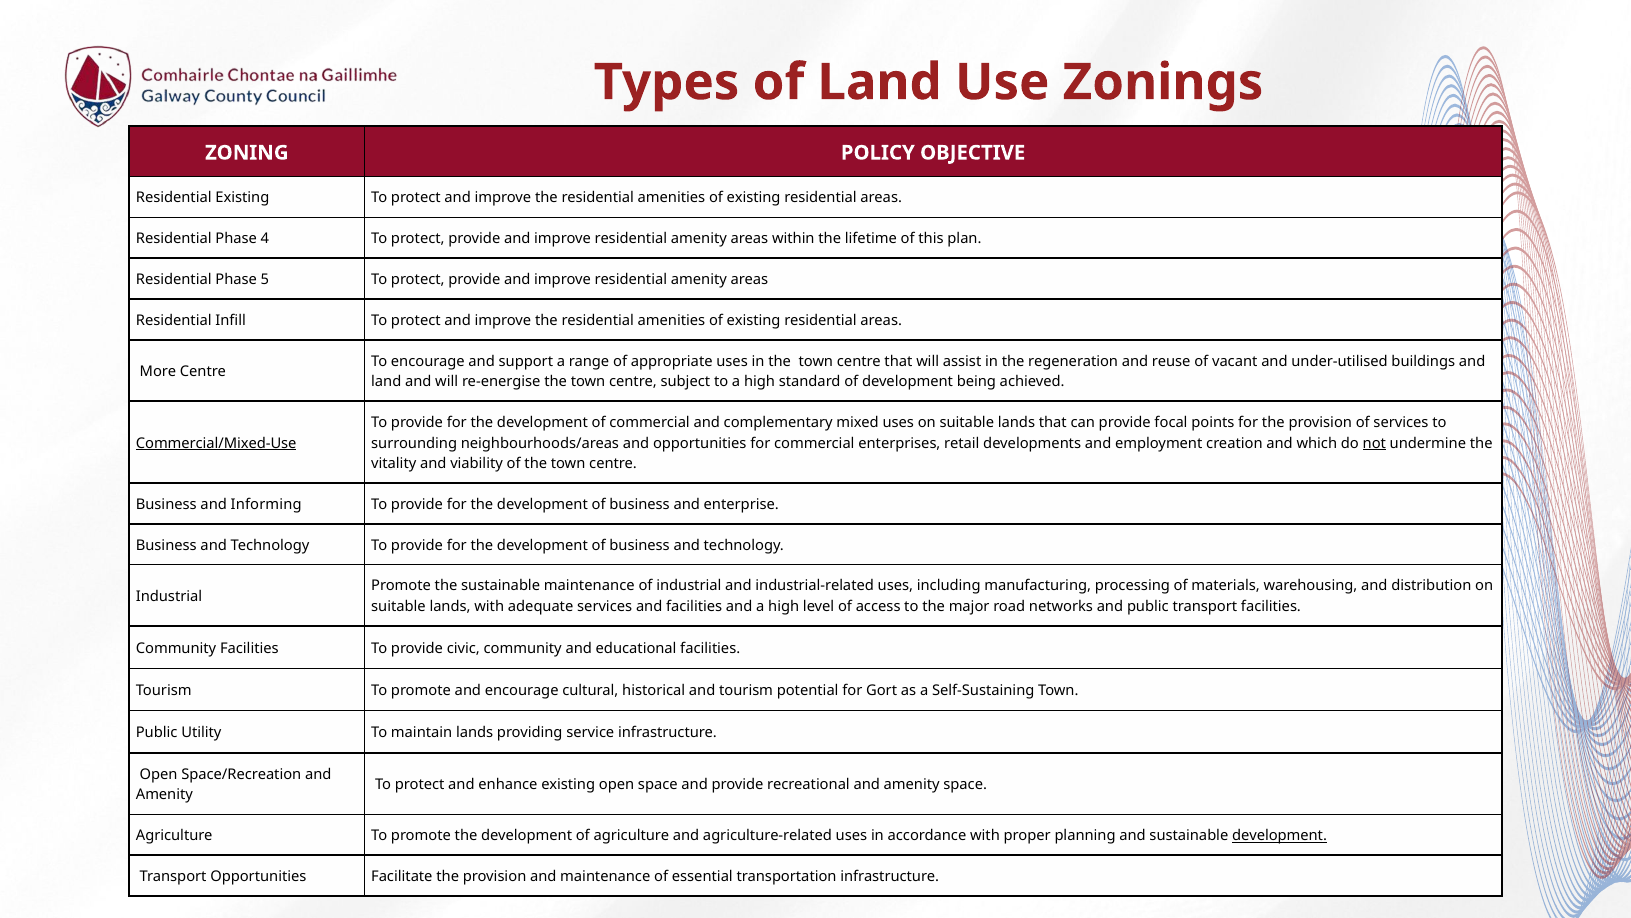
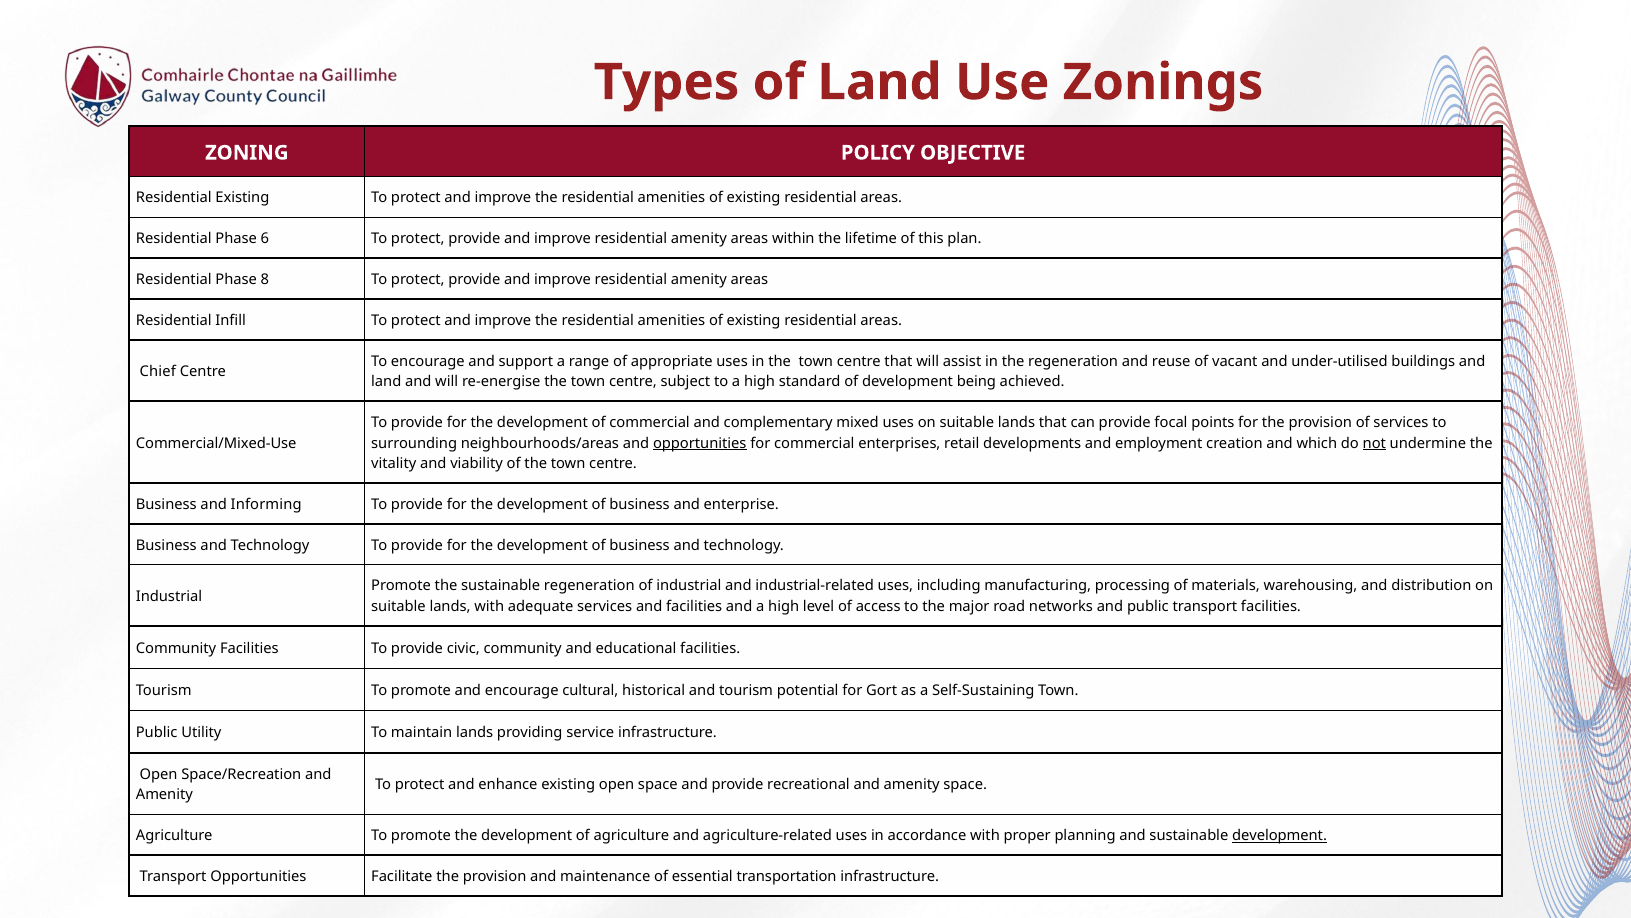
4: 4 -> 6
5: 5 -> 8
More: More -> Chief
Commercial/Mixed-Use underline: present -> none
opportunities at (700, 443) underline: none -> present
sustainable maintenance: maintenance -> regeneration
